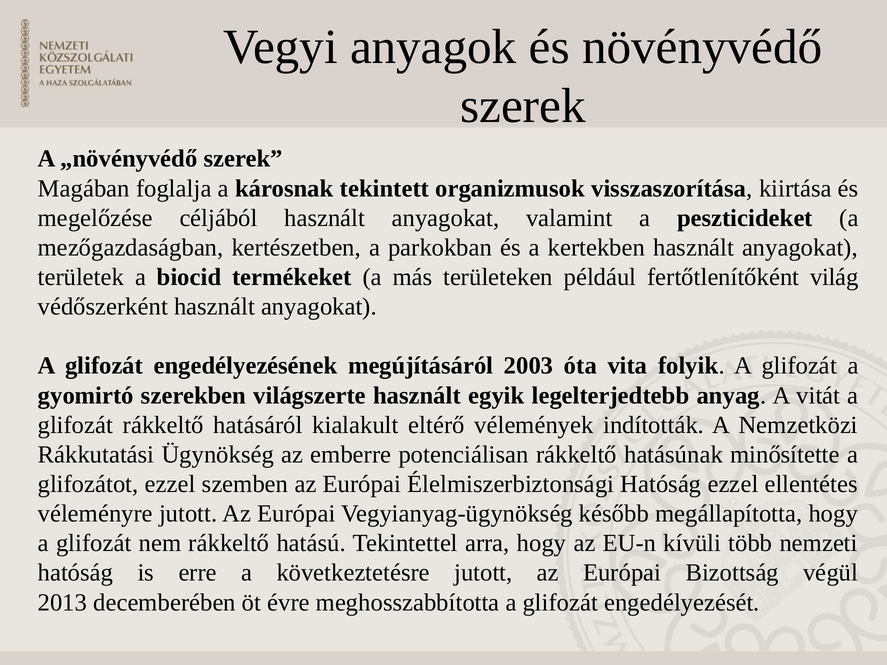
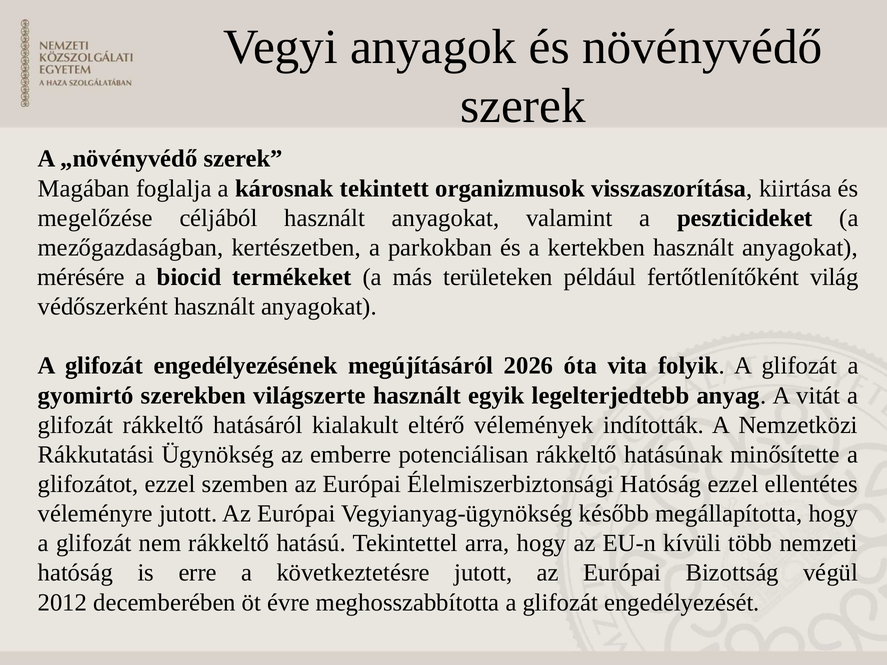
területek: területek -> mérésére
2003: 2003 -> 2026
2013: 2013 -> 2012
